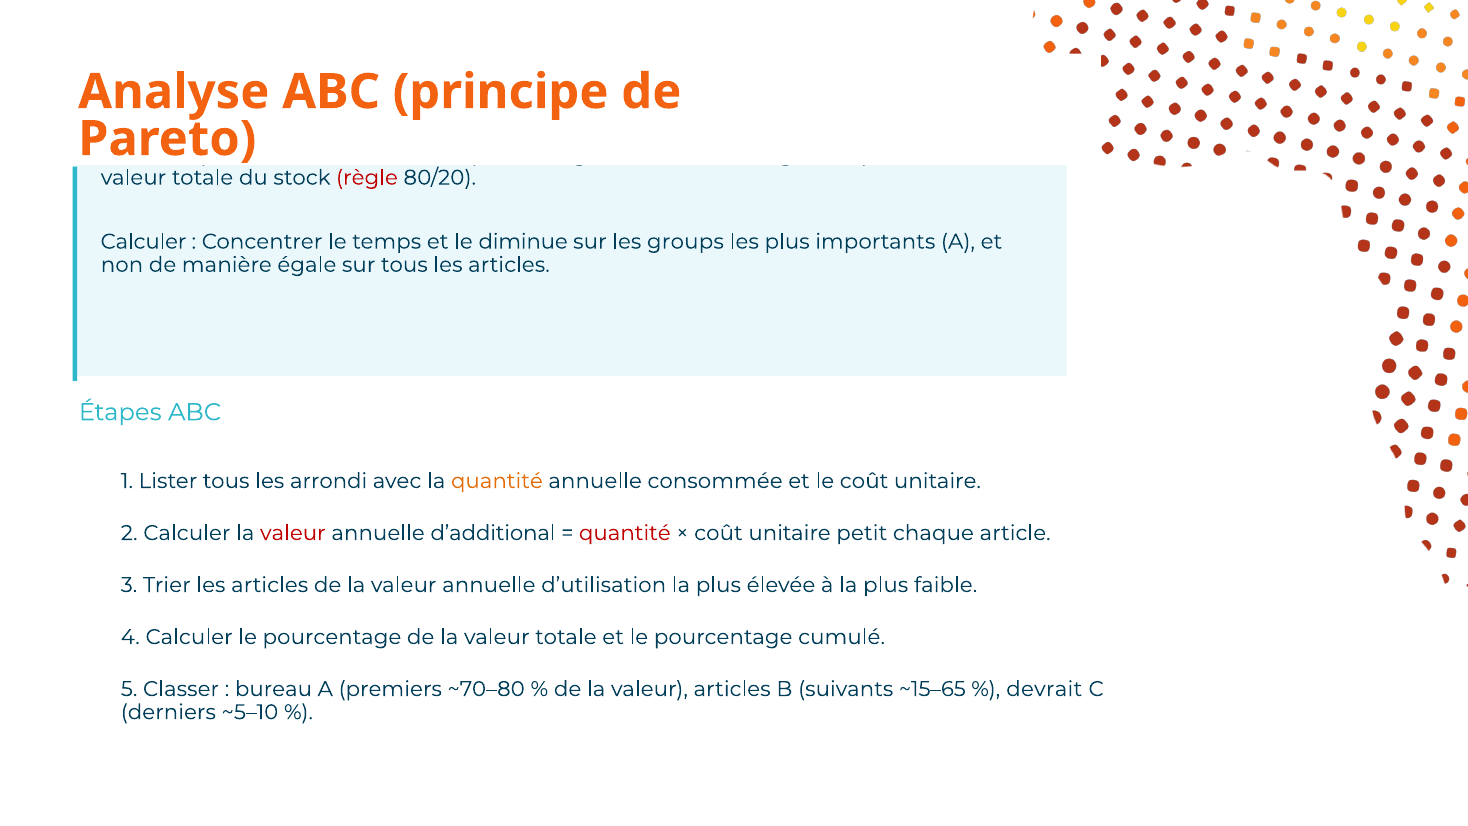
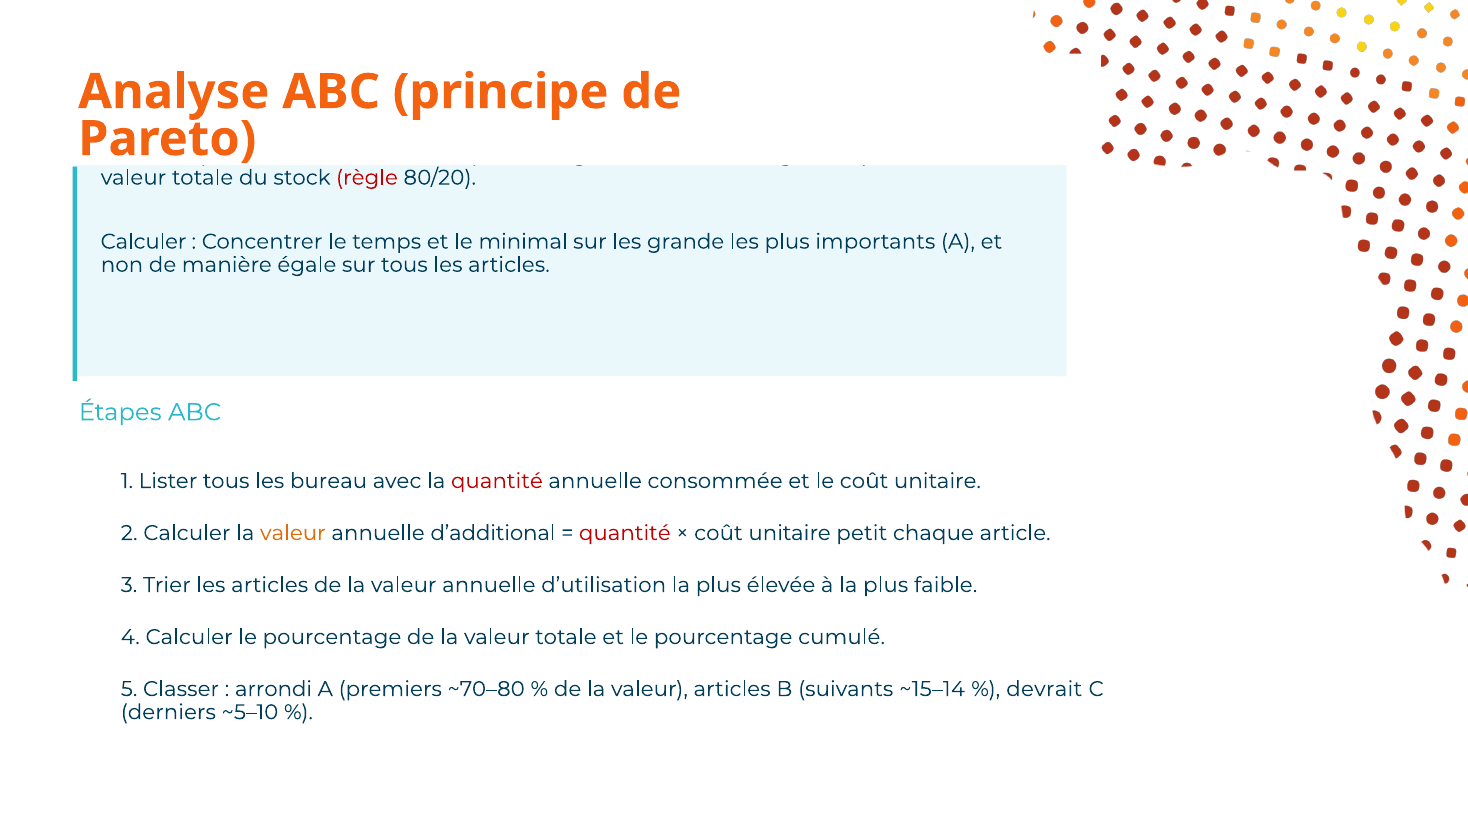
diminue: diminue -> minimal
les groups: groups -> grande
arrondi: arrondi -> bureau
quantité at (497, 481) colour: orange -> red
valeur at (293, 533) colour: red -> orange
bureau: bureau -> arrondi
~15–65: ~15–65 -> ~15–14
